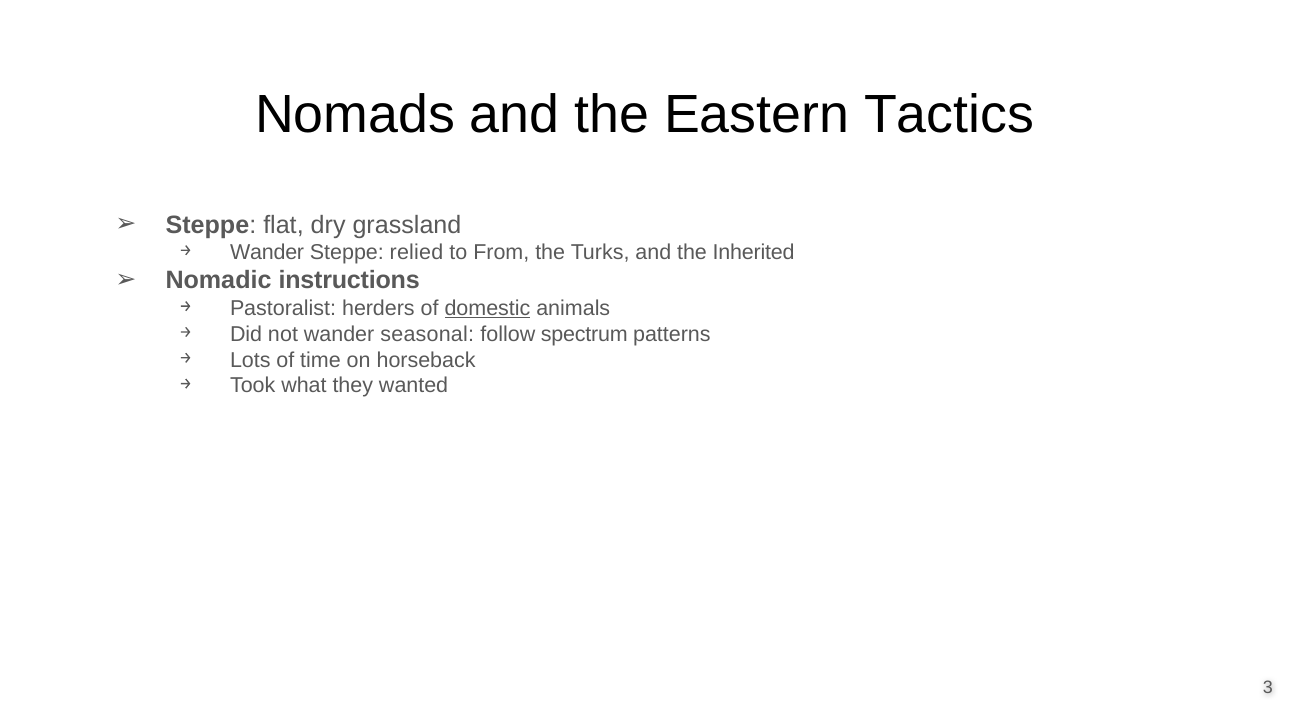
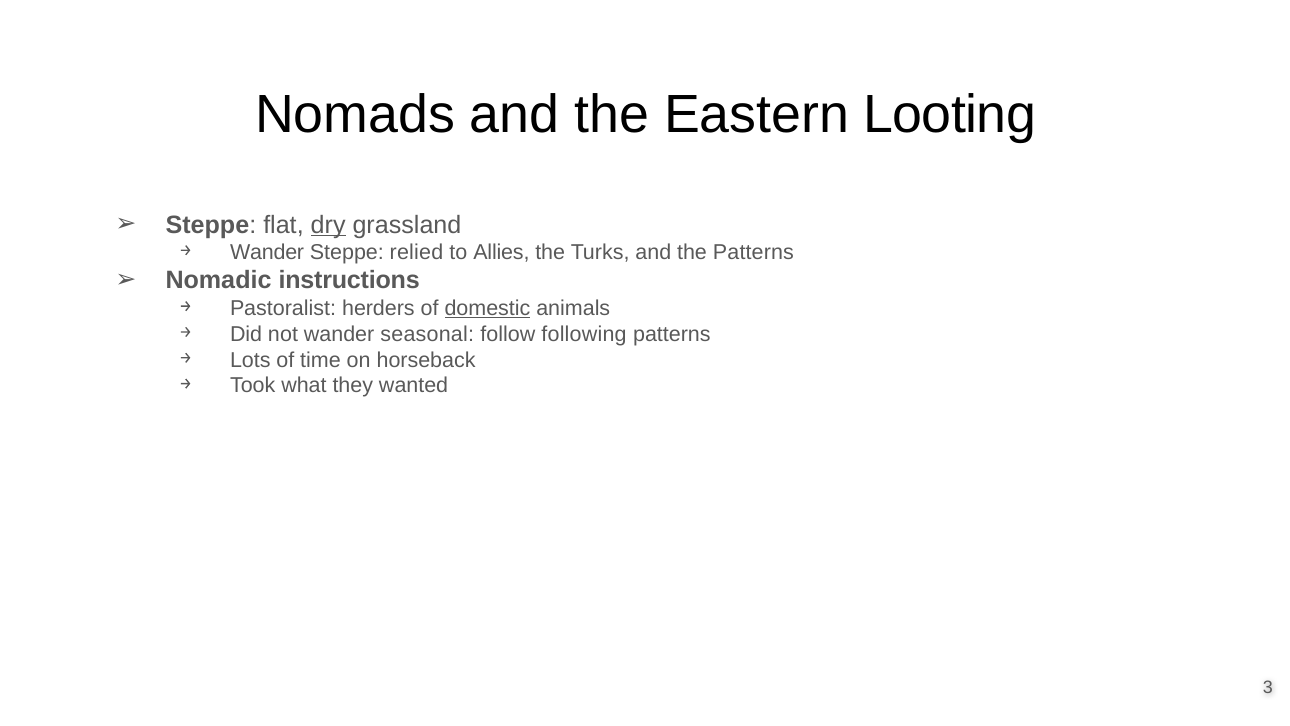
Tactics: Tactics -> Looting
dry underline: none -> present
From: From -> Allies
the Inherited: Inherited -> Patterns
spectrum: spectrum -> following
